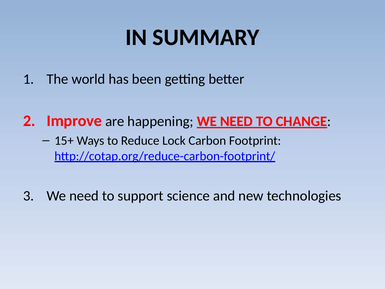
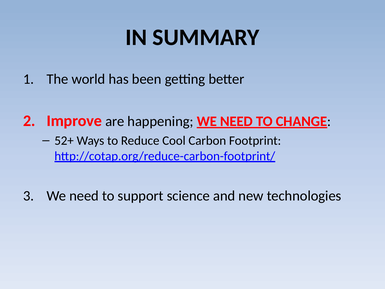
15+: 15+ -> 52+
Lock: Lock -> Cool
